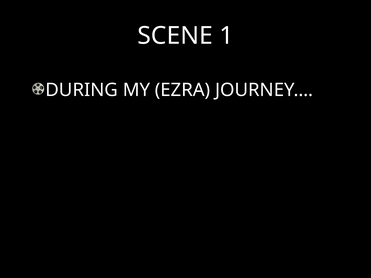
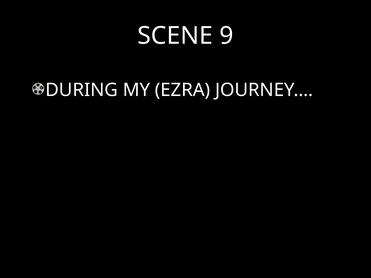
1: 1 -> 9
